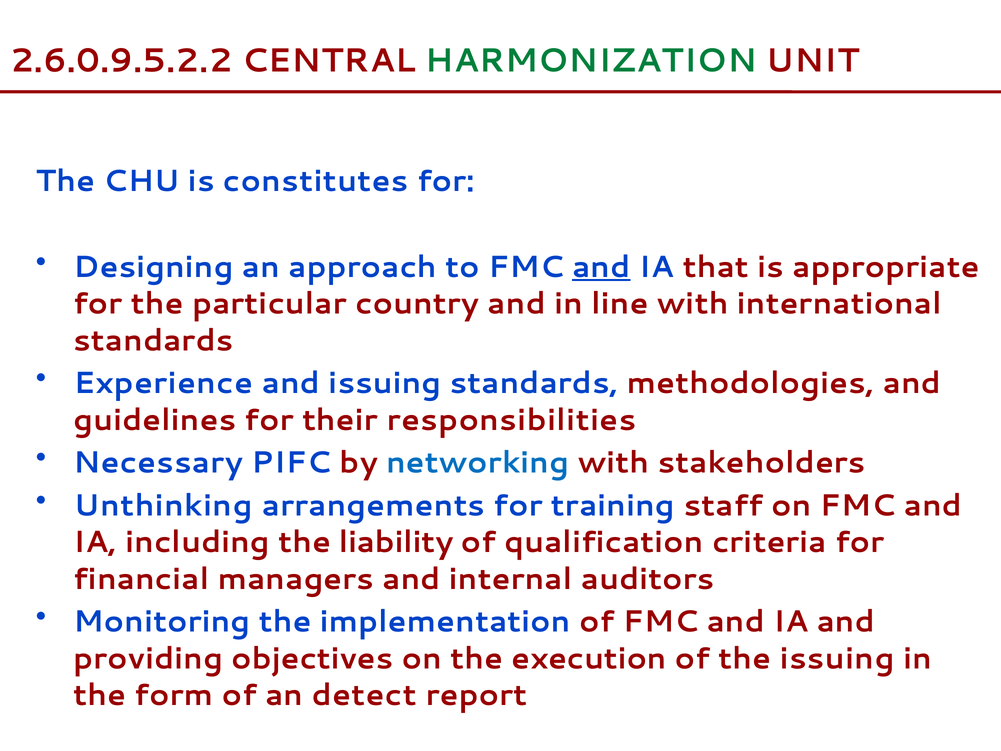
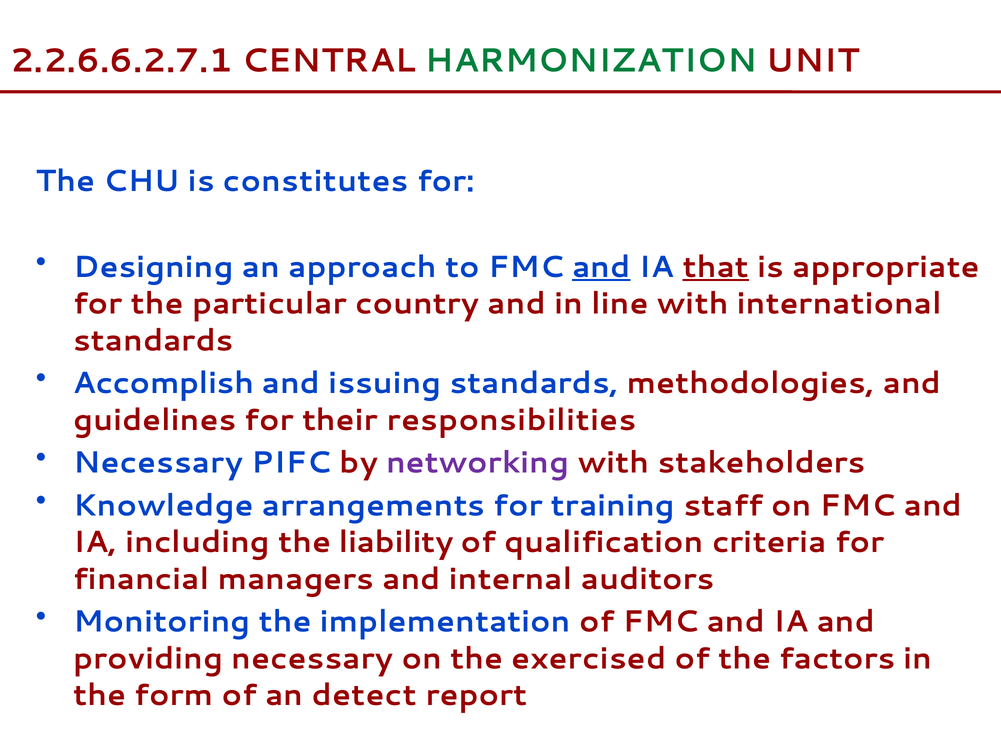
2.6.0.9.5.2.2: 2.6.0.9.5.2.2 -> 2.2.6.6.2.7.1
that underline: none -> present
Experience: Experience -> Accomplish
networking colour: blue -> purple
Unthinking: Unthinking -> Knowledge
providing objectives: objectives -> necessary
execution: execution -> exercised
the issuing: issuing -> factors
